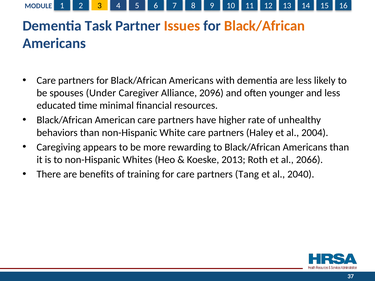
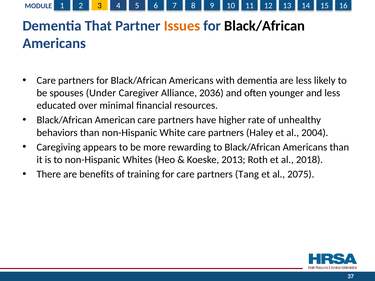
Task: Task -> That
Black/African at (265, 26) colour: orange -> black
2096: 2096 -> 2036
time: time -> over
2066: 2066 -> 2018
2040: 2040 -> 2075
